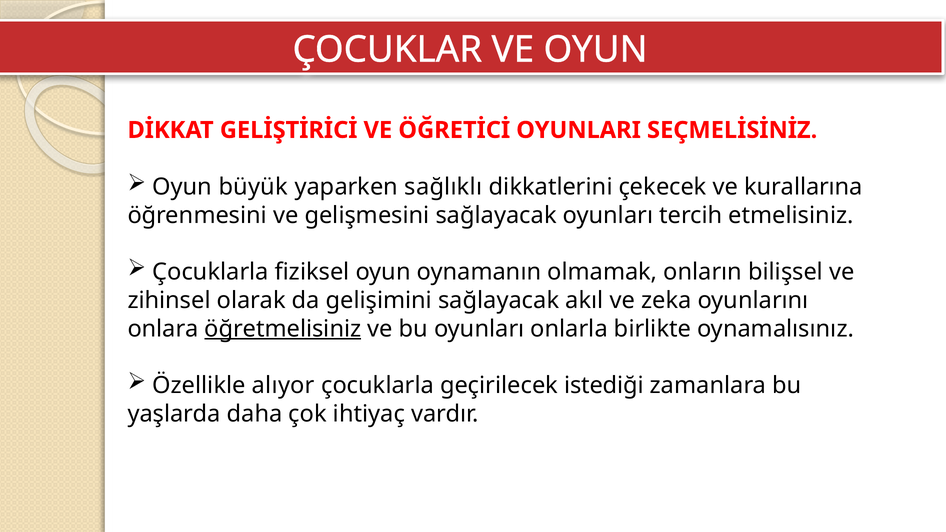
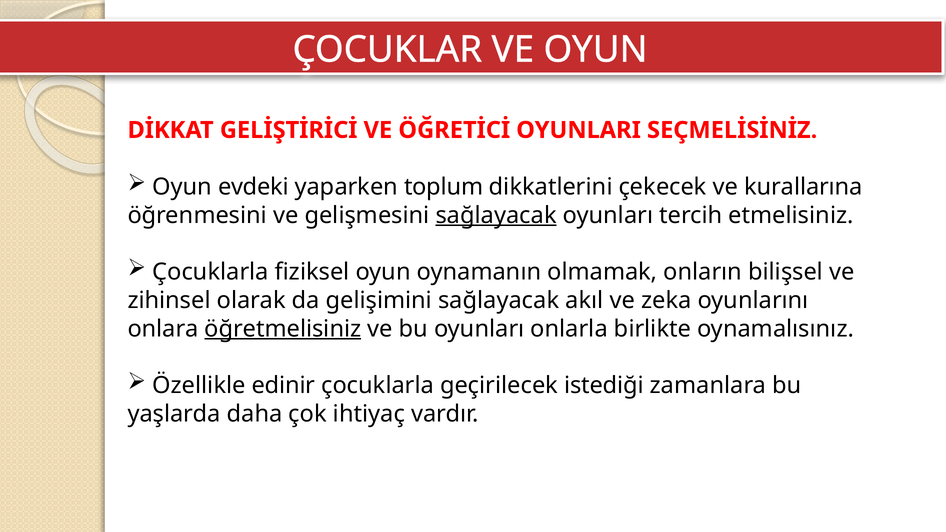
büyük: büyük -> evdeki
sağlıklı: sağlıklı -> toplum
sağlayacak at (496, 215) underline: none -> present
alıyor: alıyor -> edinir
